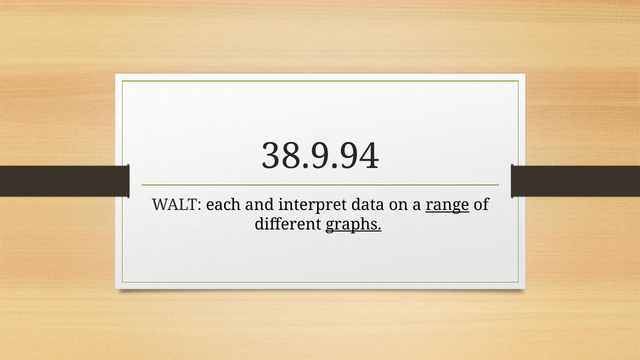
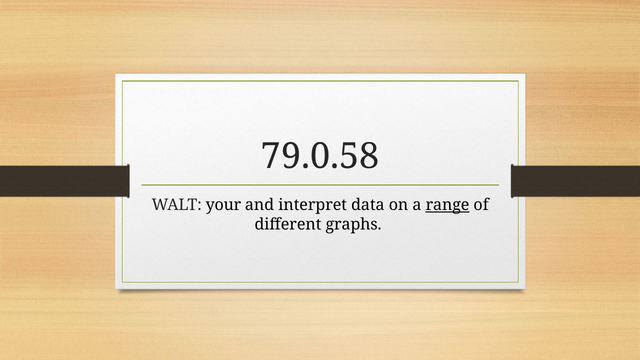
38.9.94: 38.9.94 -> 79.0.58
each: each -> your
graphs underline: present -> none
